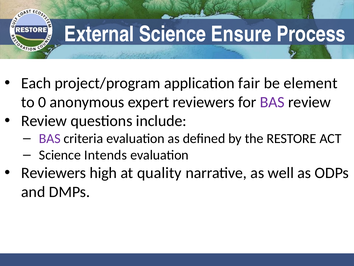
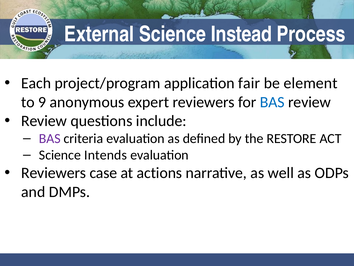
Ensure: Ensure -> Instead
0: 0 -> 9
BAS at (272, 102) colour: purple -> blue
high: high -> case
quality: quality -> actions
